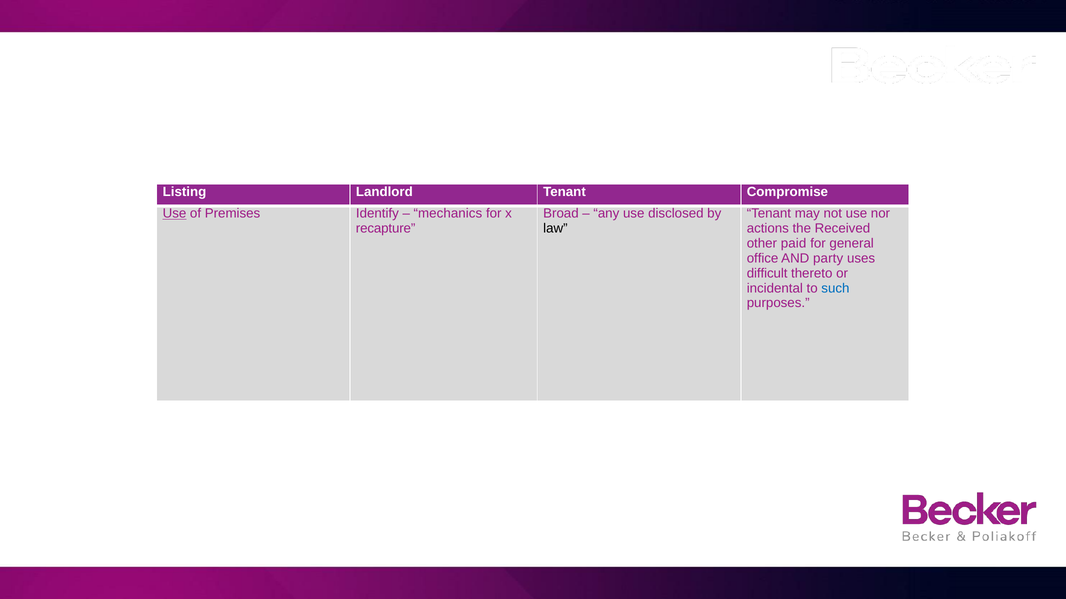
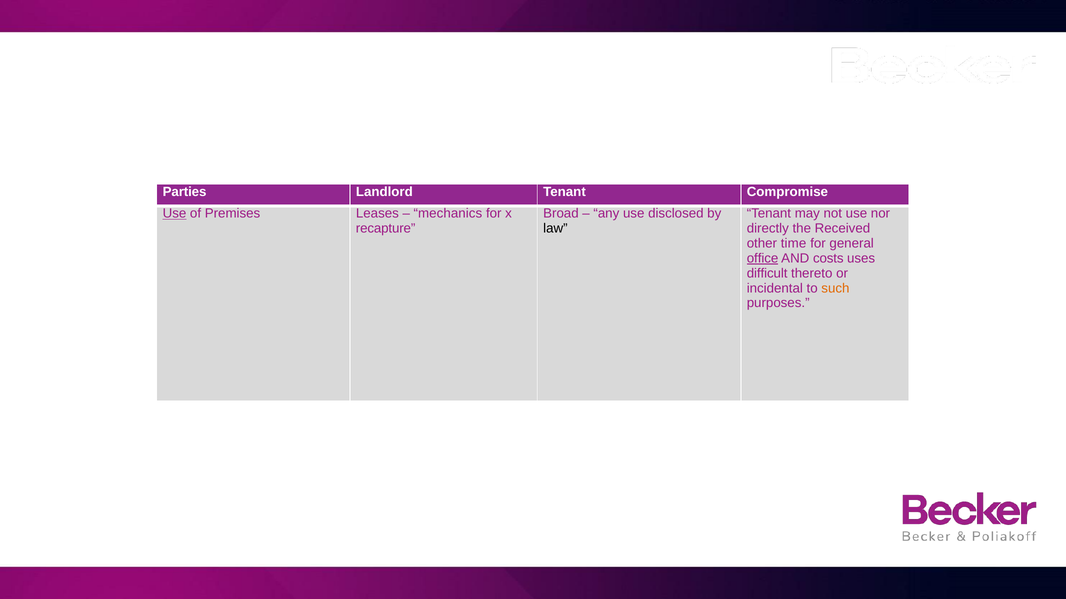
Listing: Listing -> Parties
Identify: Identify -> Leases
actions: actions -> directly
paid: paid -> time
office underline: none -> present
party: party -> costs
such colour: blue -> orange
